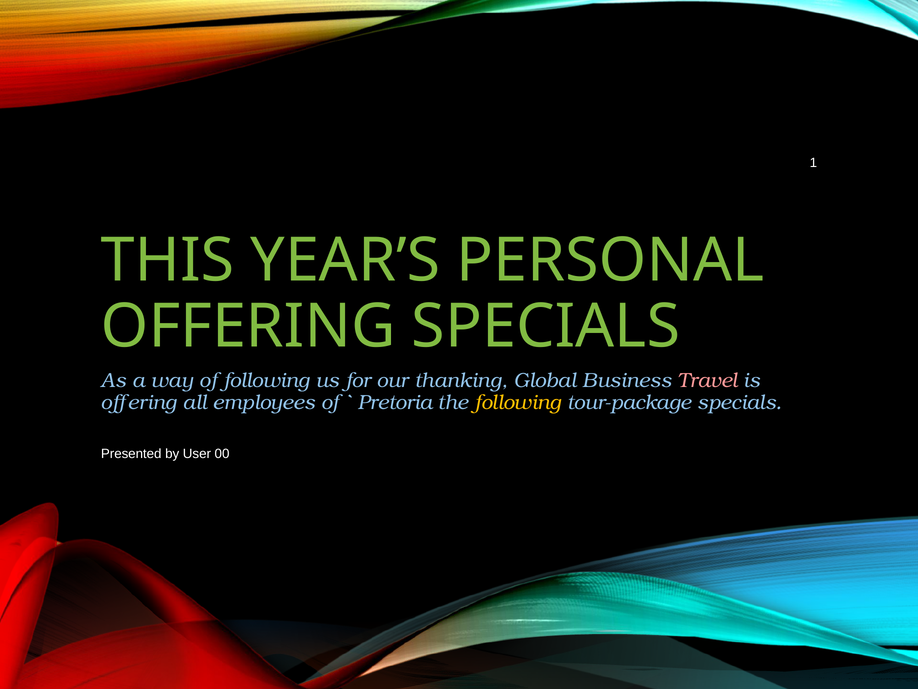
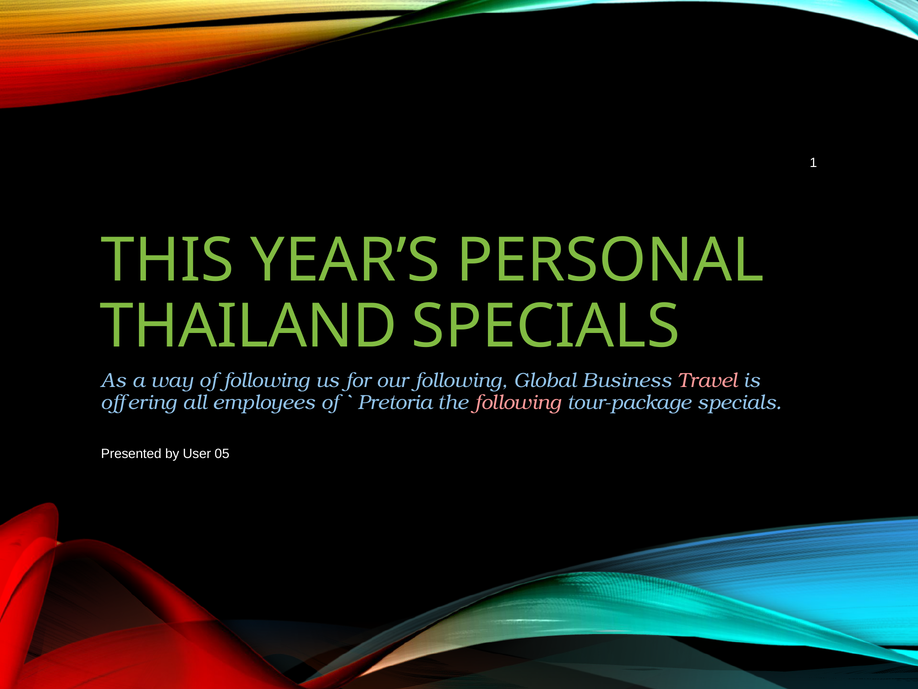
OFFERING at (248, 326): OFFERING -> THAILAND
our thanking: thanking -> following
following at (518, 402) colour: yellow -> pink
00: 00 -> 05
